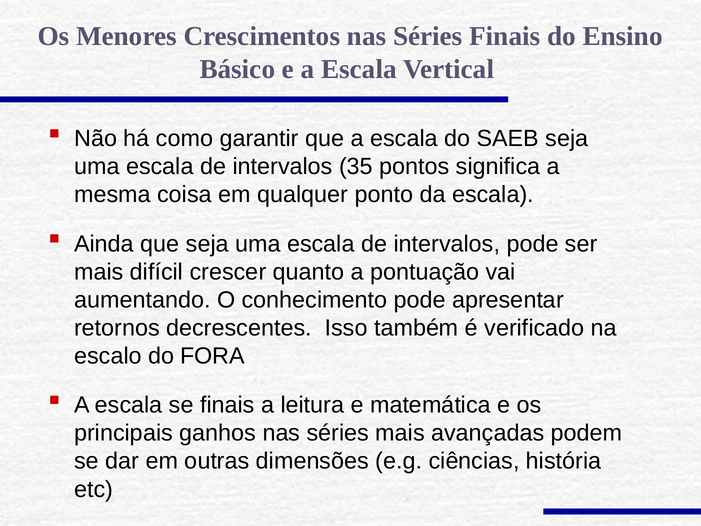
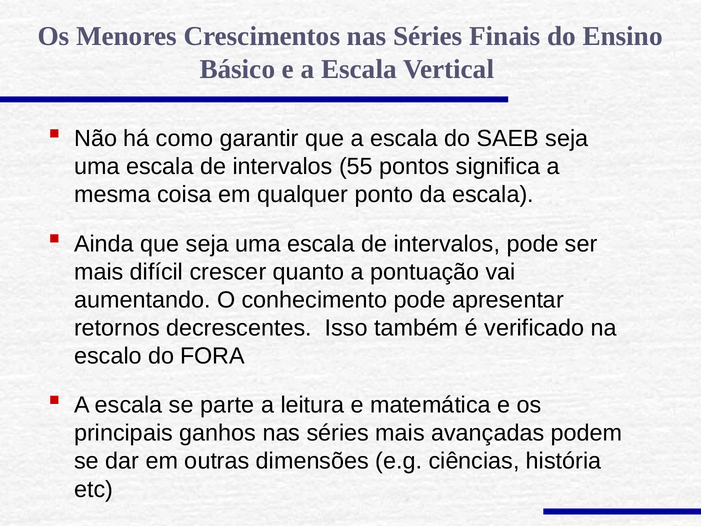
35: 35 -> 55
se finais: finais -> parte
